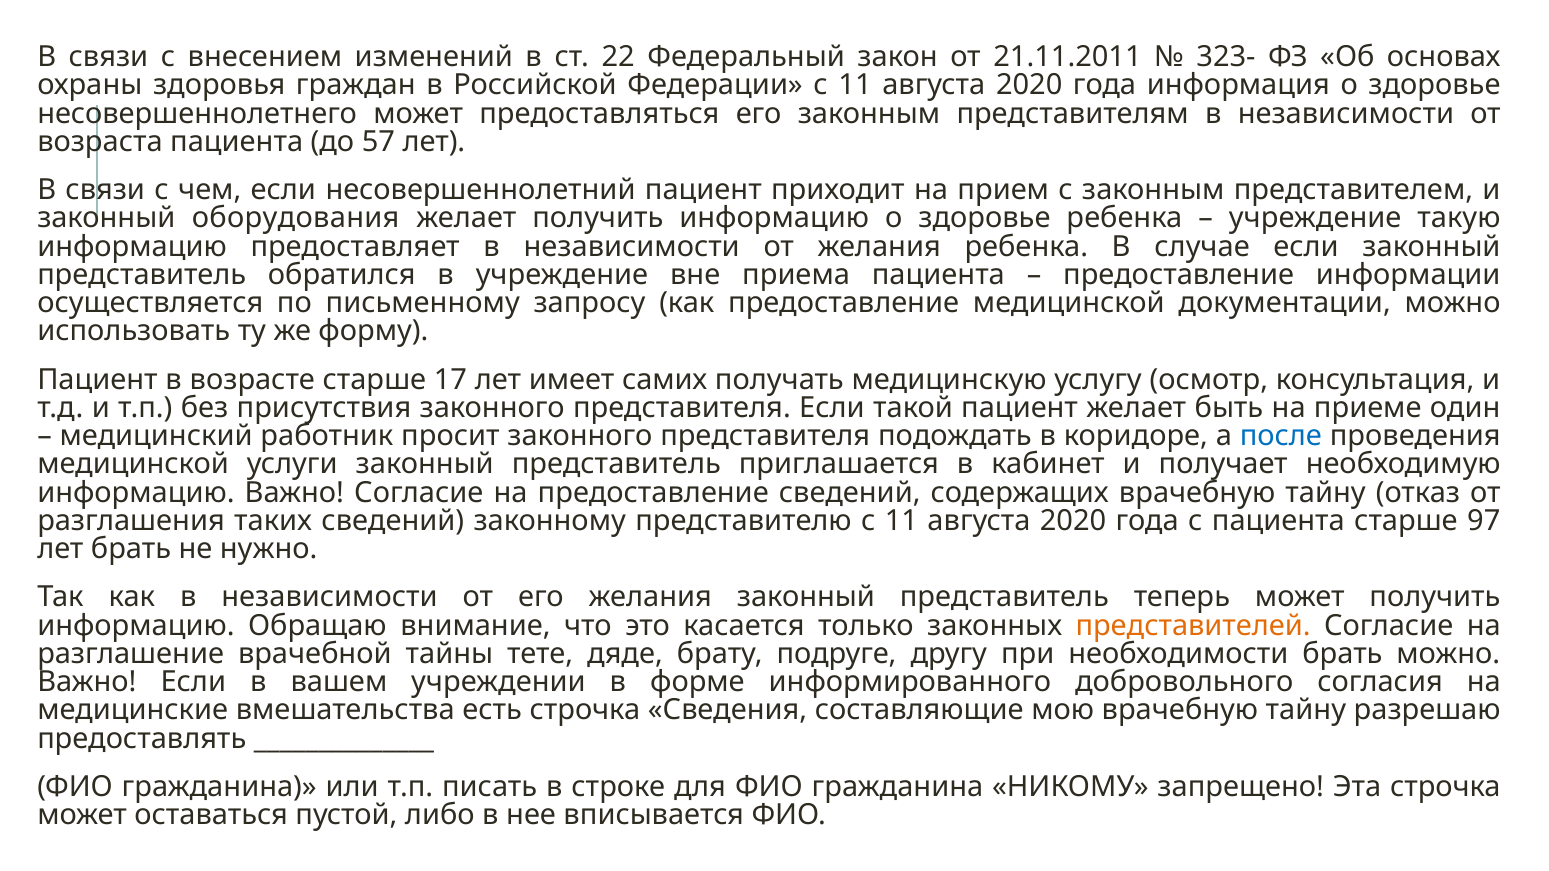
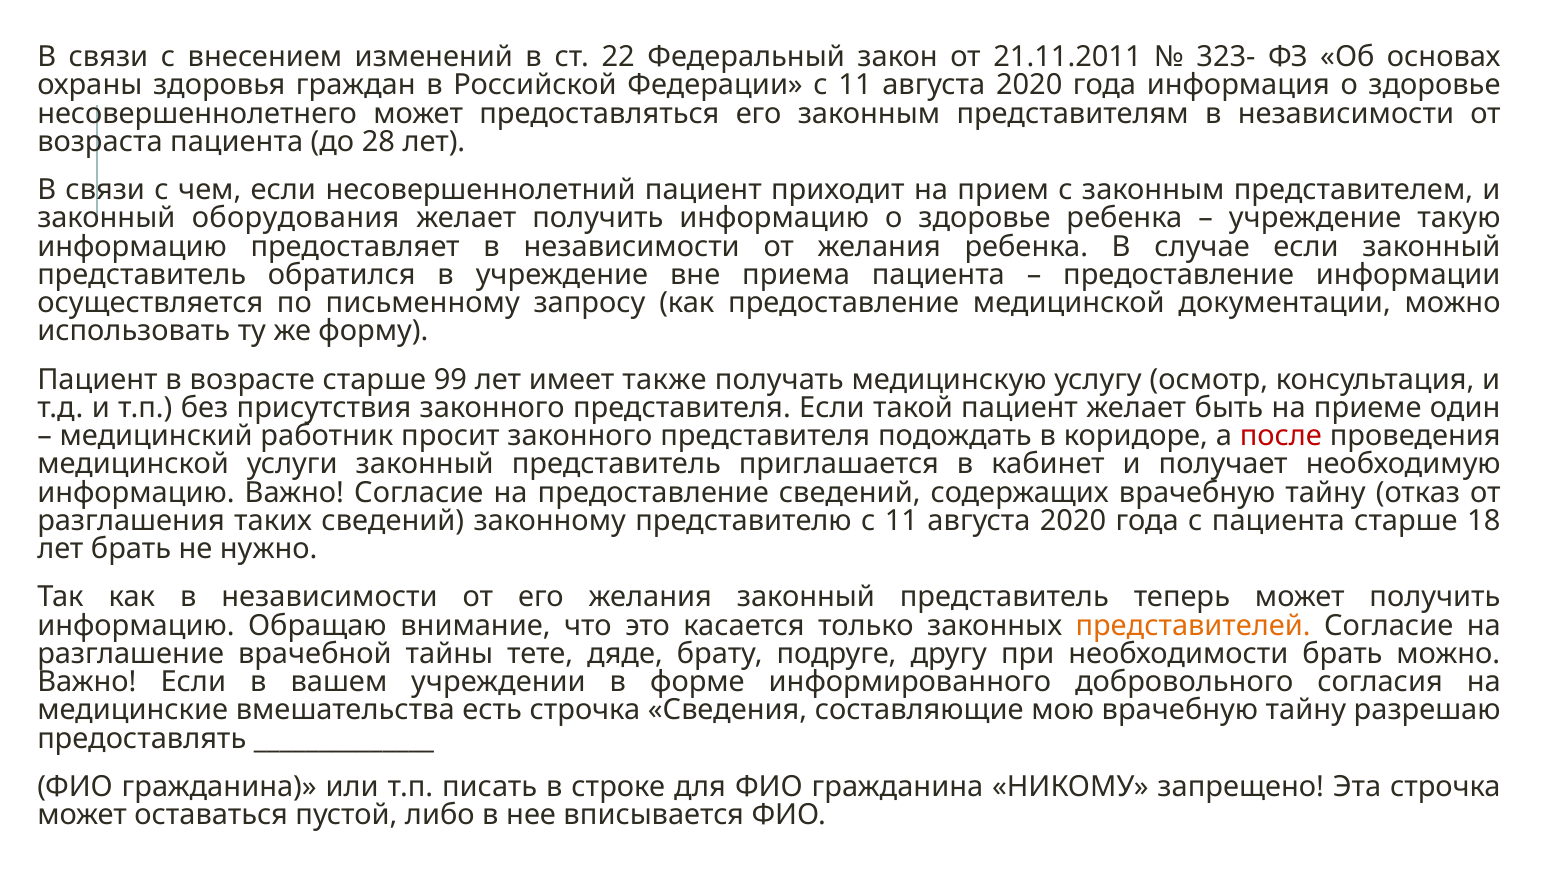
57: 57 -> 28
17: 17 -> 99
самих: самих -> также
после colour: blue -> red
97: 97 -> 18
